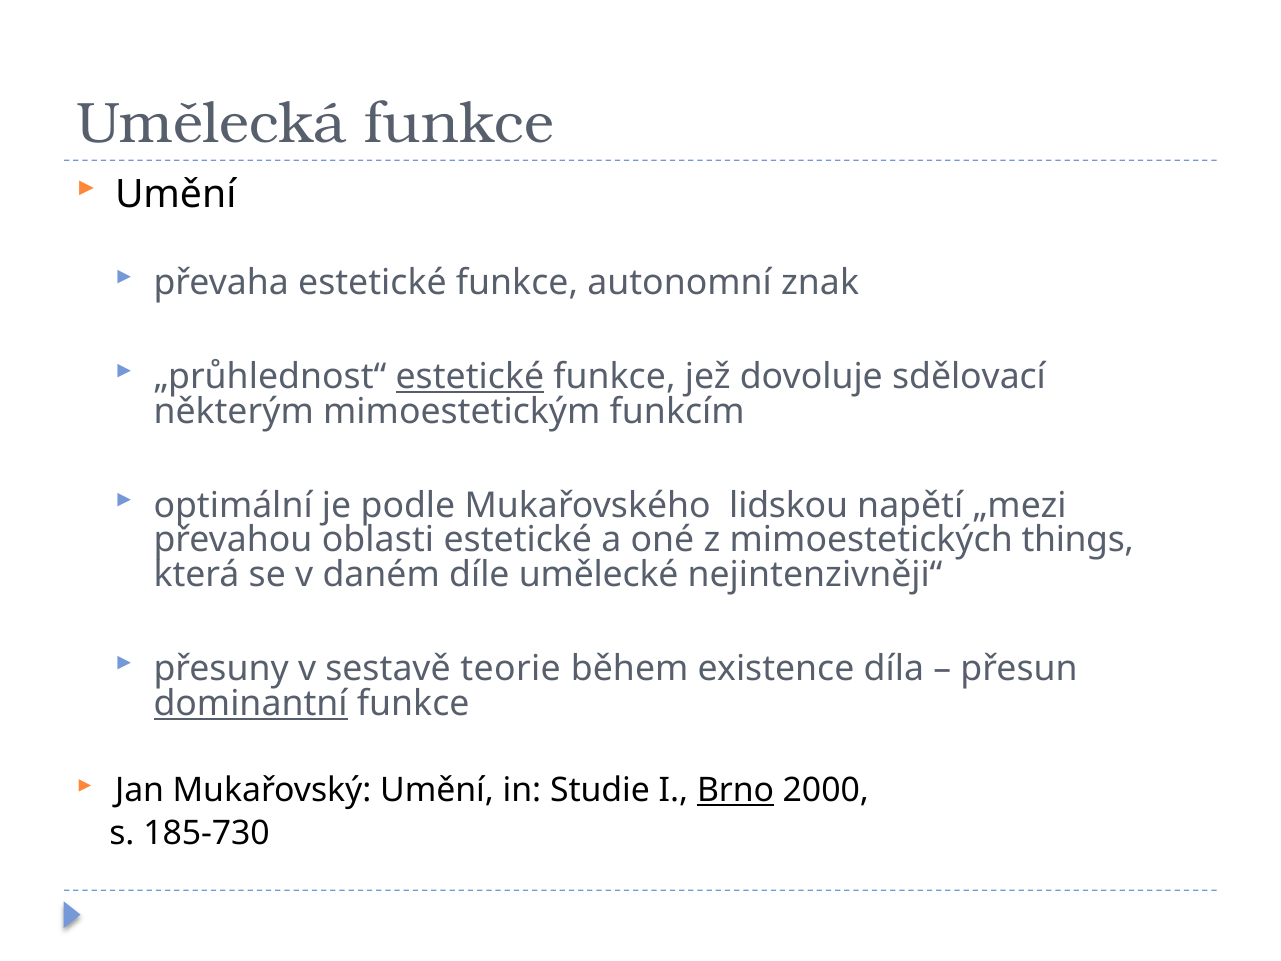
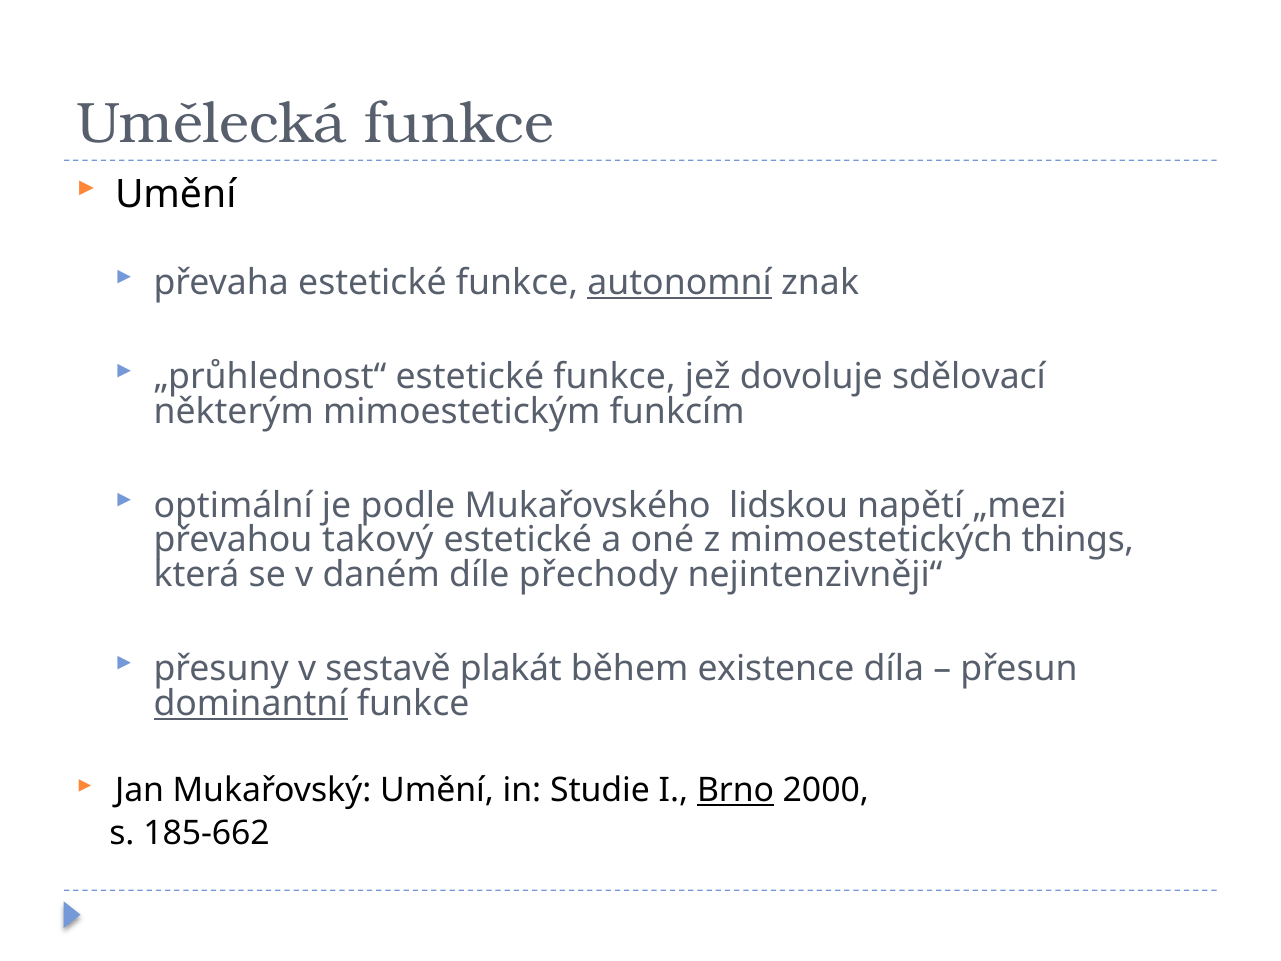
autonomní underline: none -> present
estetické at (470, 377) underline: present -> none
oblasti: oblasti -> takový
umělecké: umělecké -> přechody
teorie: teorie -> plakát
185-730: 185-730 -> 185-662
